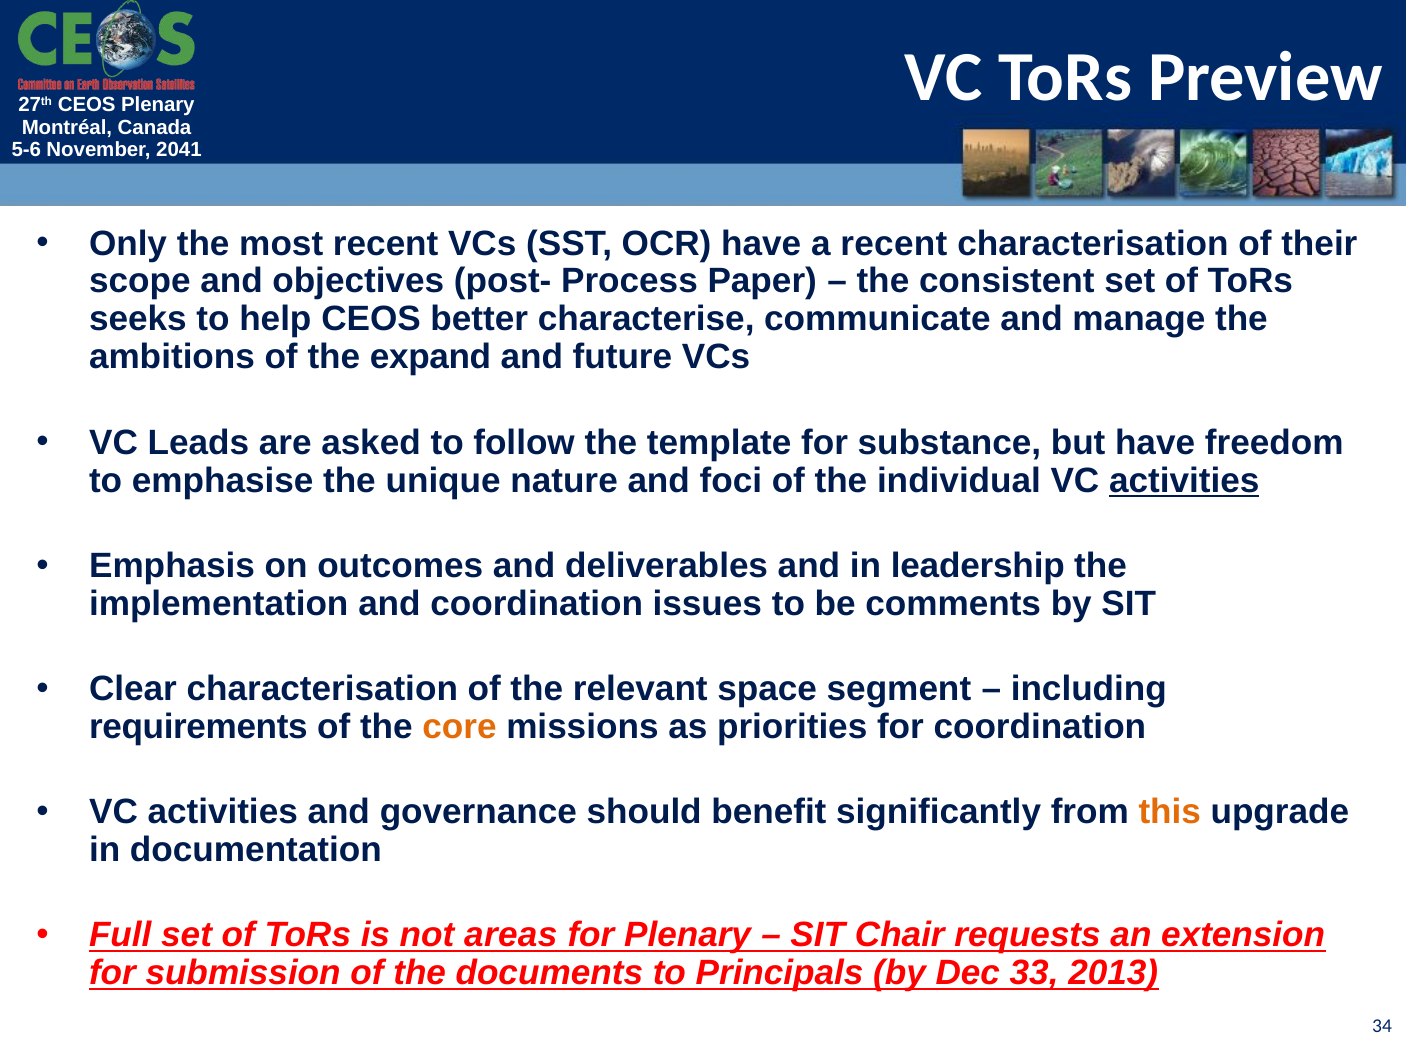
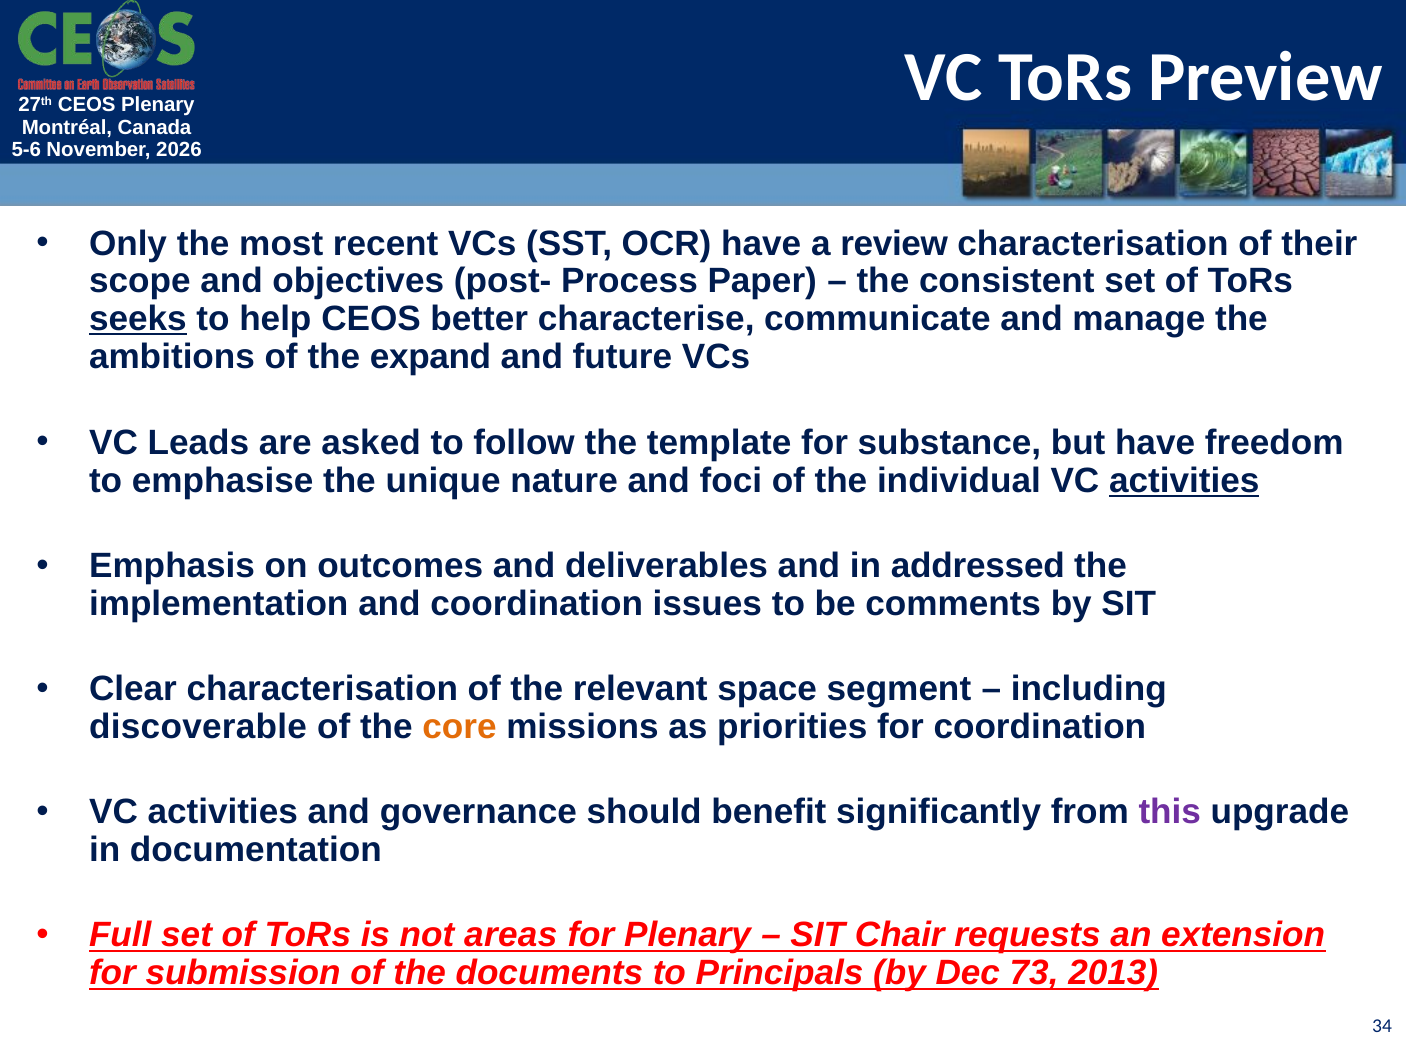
2041: 2041 -> 2026
a recent: recent -> review
seeks underline: none -> present
leadership: leadership -> addressed
requirements: requirements -> discoverable
this colour: orange -> purple
33: 33 -> 73
